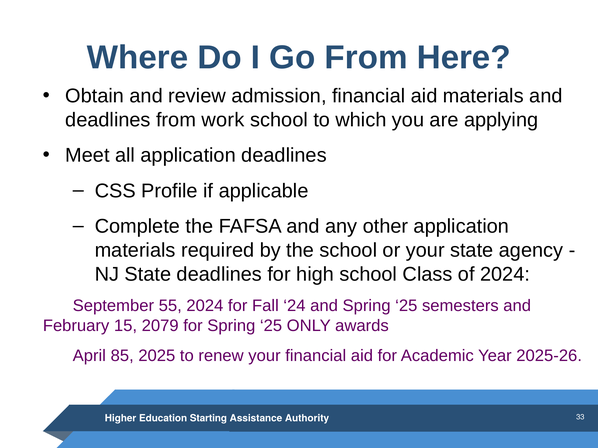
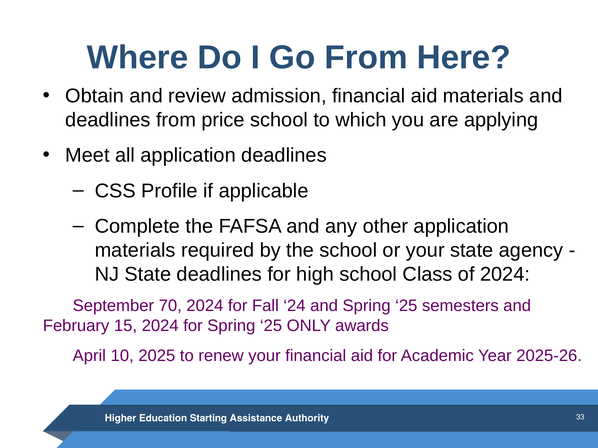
work: work -> price
55: 55 -> 70
15 2079: 2079 -> 2024
85: 85 -> 10
